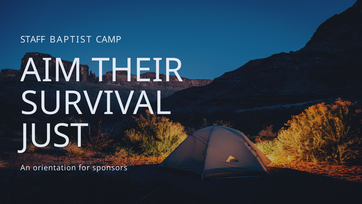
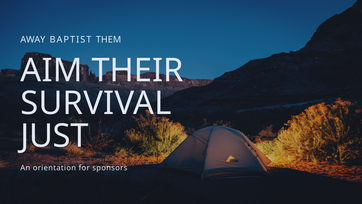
STAFF: STAFF -> AWAY
CAMP: CAMP -> THEM
